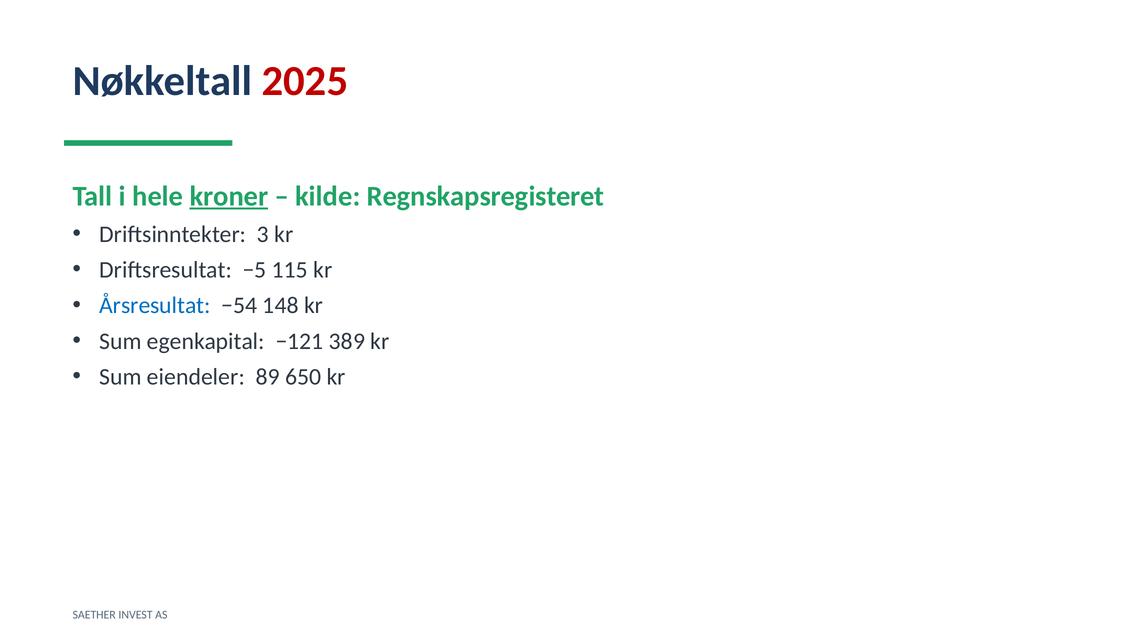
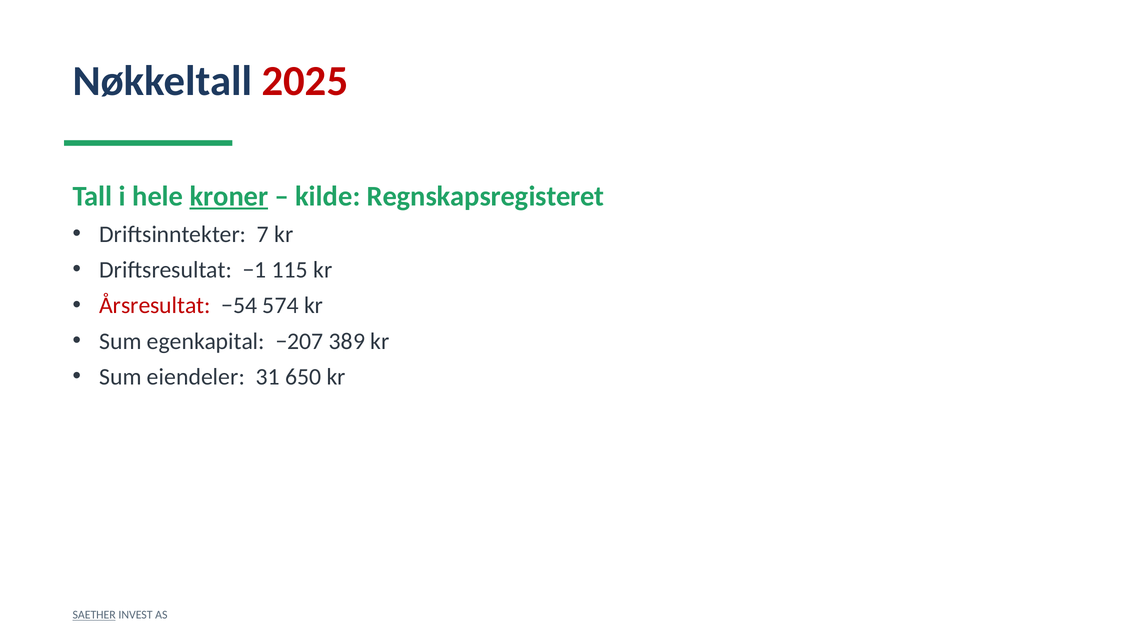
3: 3 -> 7
−5: −5 -> −1
Årsresultat colour: blue -> red
148: 148 -> 574
−121: −121 -> −207
89: 89 -> 31
SAETHER underline: none -> present
